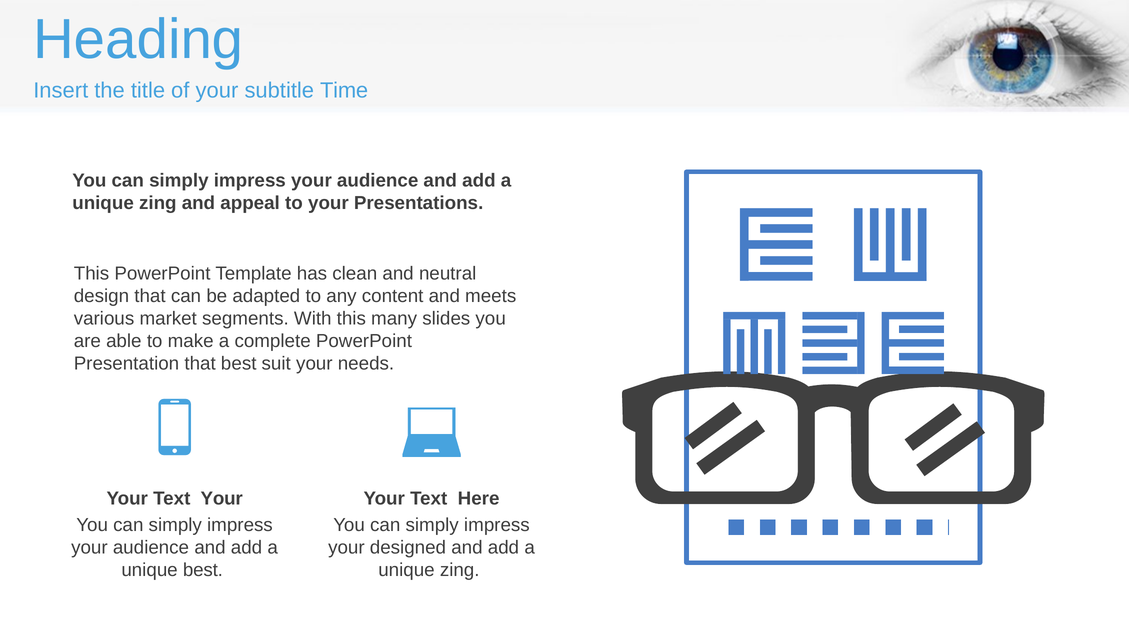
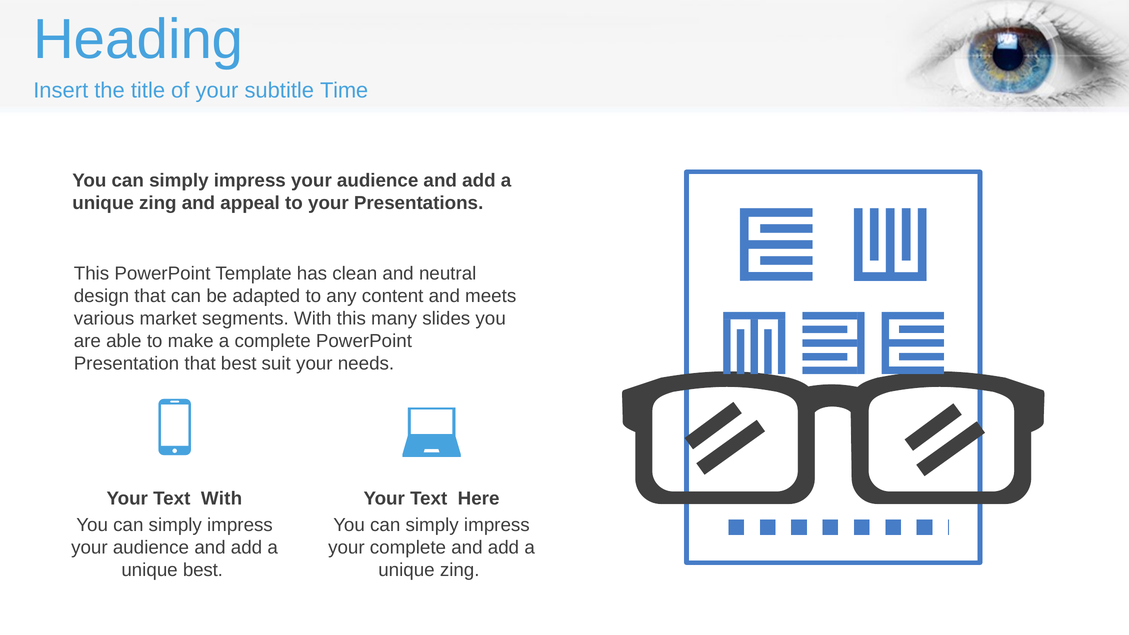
Text Your: Your -> With
your designed: designed -> complete
